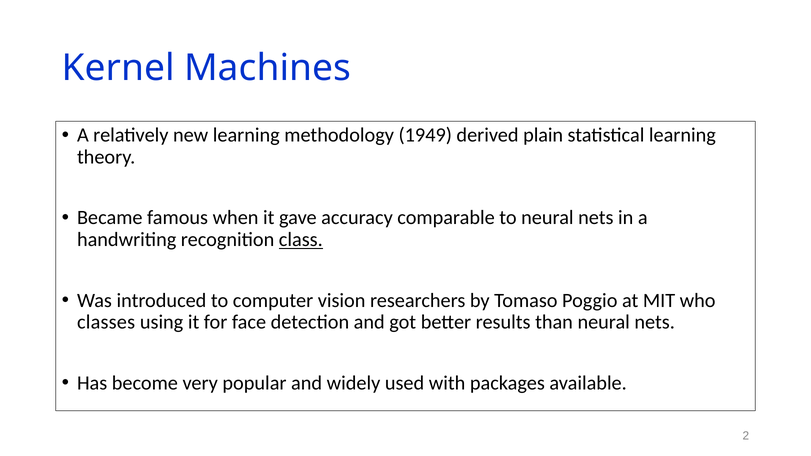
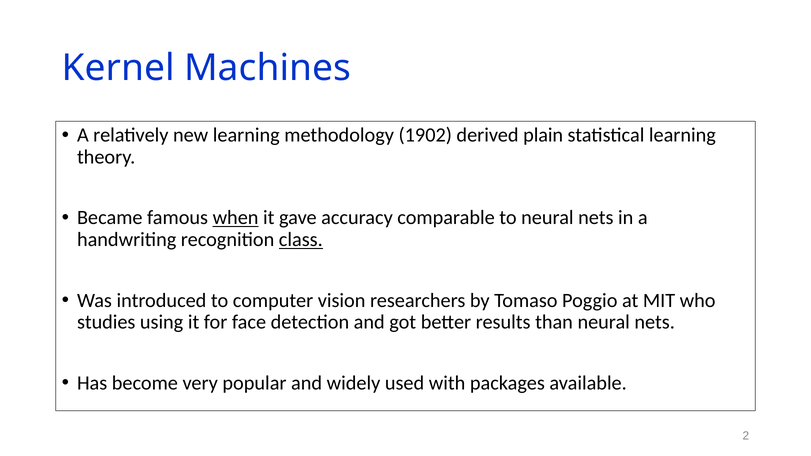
1949: 1949 -> 1902
when underline: none -> present
classes: classes -> studies
